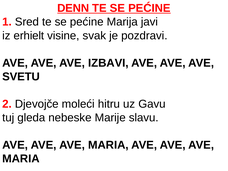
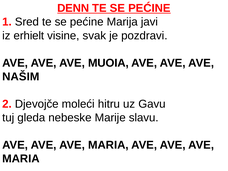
IZBAVI: IZBAVI -> MUOIA
SVETU: SVETU -> NAŠIM
